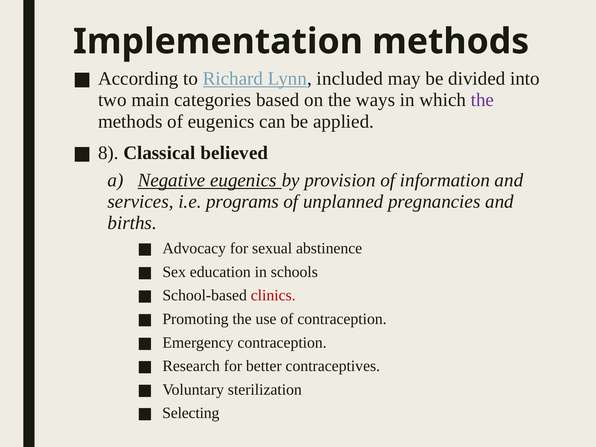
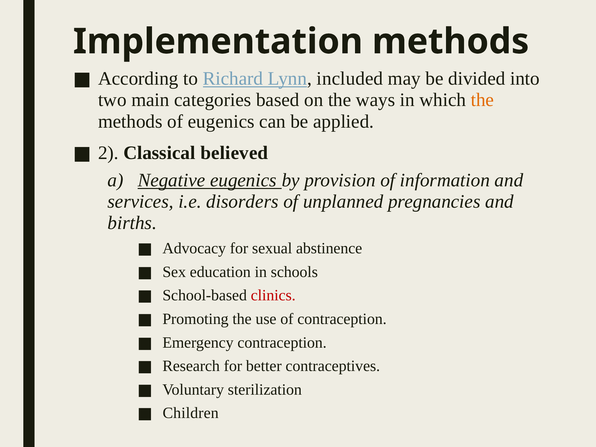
the at (482, 100) colour: purple -> orange
8: 8 -> 2
programs: programs -> disorders
Selecting: Selecting -> Children
